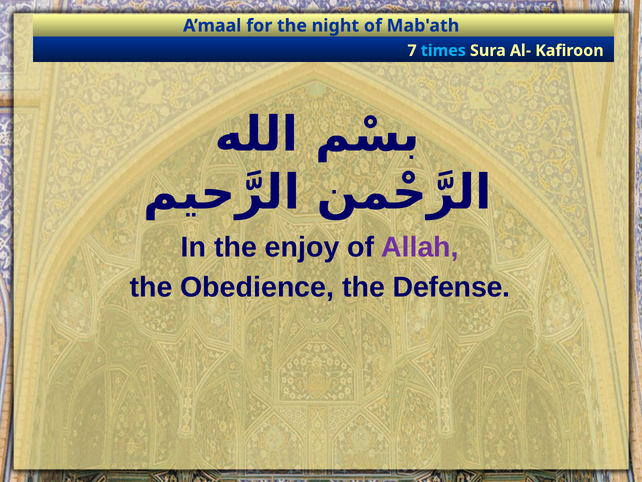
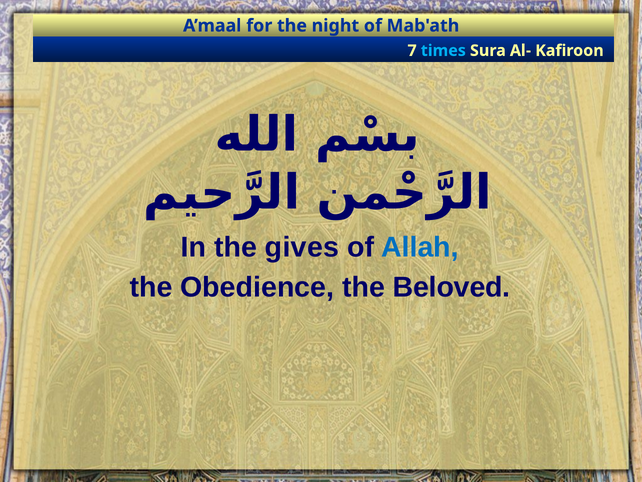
enjoy: enjoy -> gives
Allah colour: purple -> blue
Defense: Defense -> Beloved
